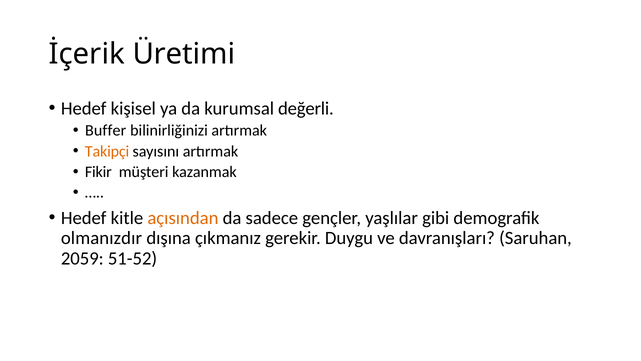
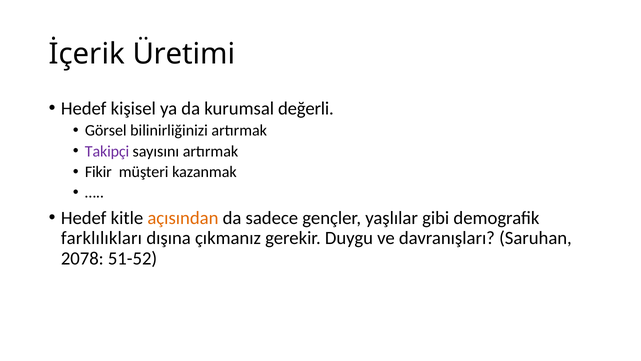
Buffer: Buffer -> Görsel
Takipçi colour: orange -> purple
olmanızdır: olmanızdır -> farklılıkları
2059: 2059 -> 2078
